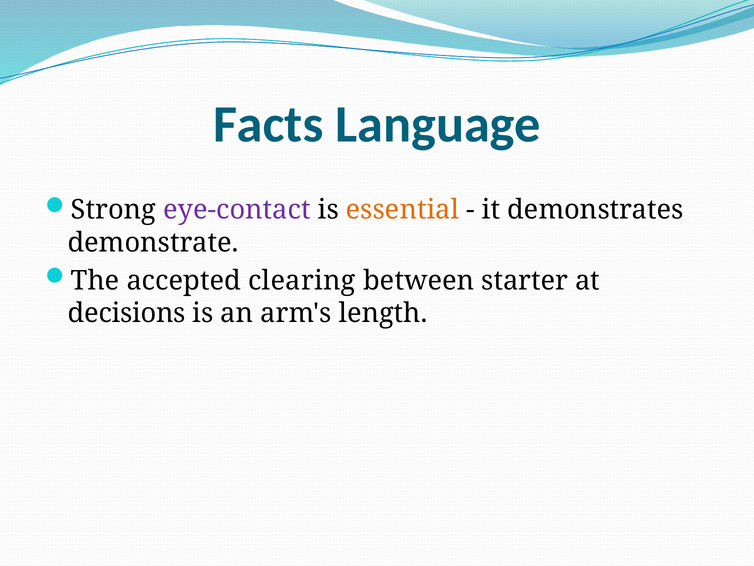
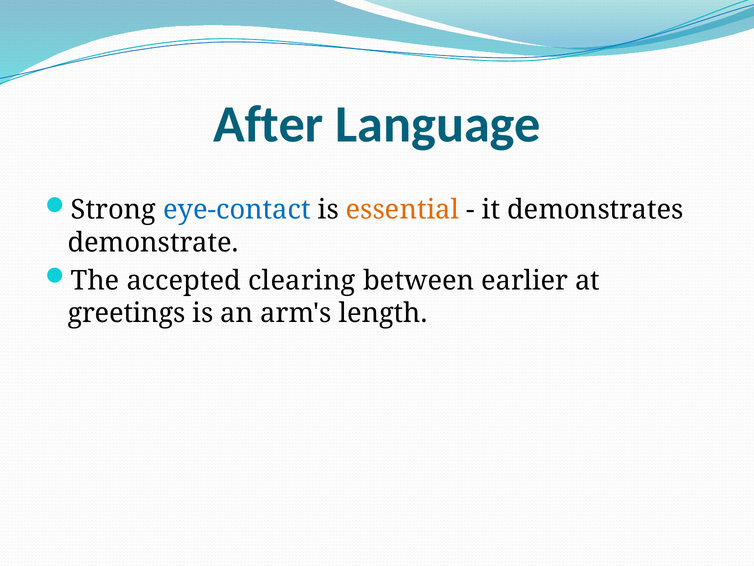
Facts: Facts -> After
eye-contact colour: purple -> blue
starter: starter -> earlier
decisions: decisions -> greetings
